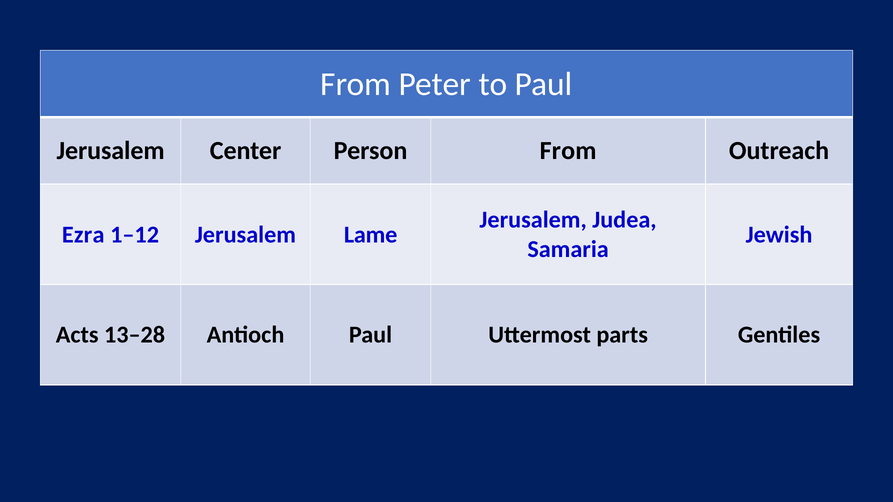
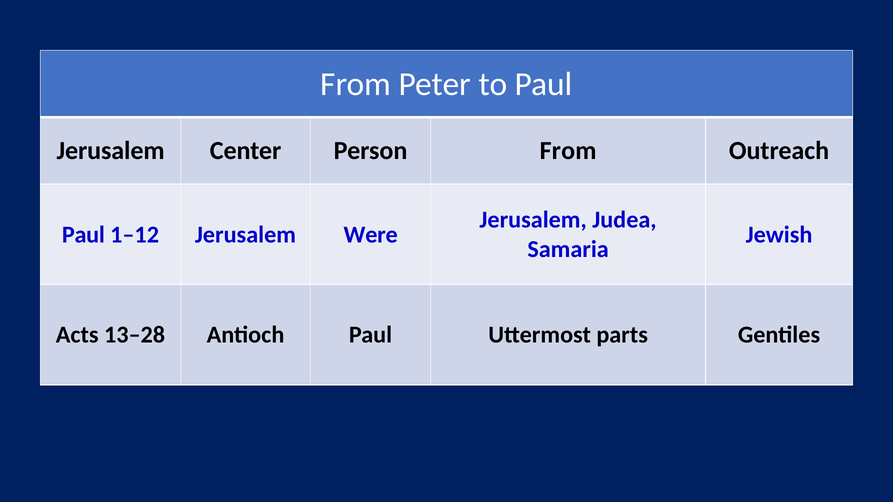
Ezra at (83, 235): Ezra -> Paul
Lame: Lame -> Were
